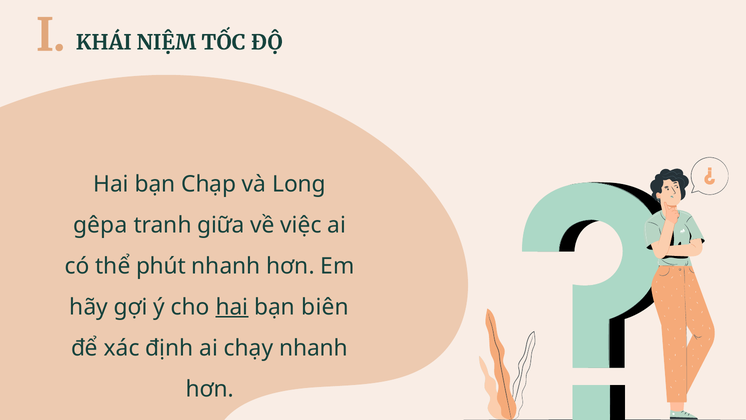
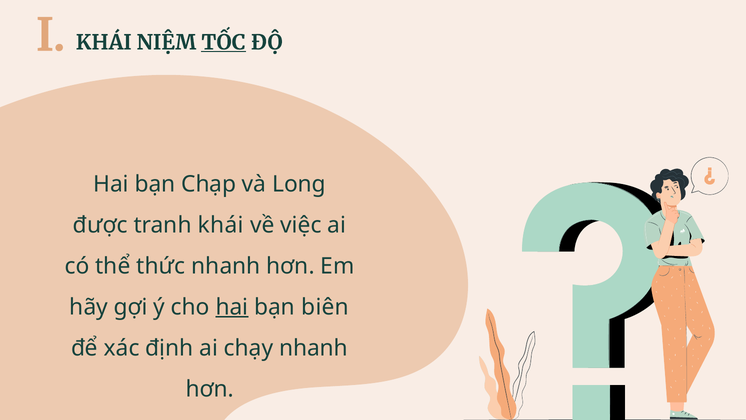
TỐC underline: none -> present
gêpa: gêpa -> được
tranh giữa: giữa -> khái
phút: phút -> thức
